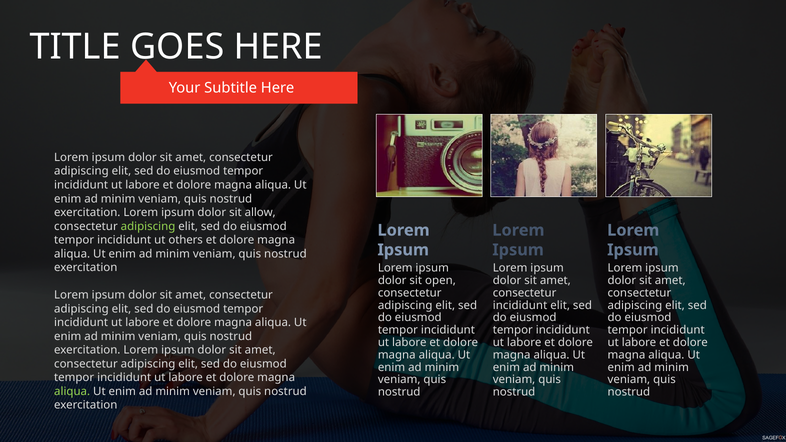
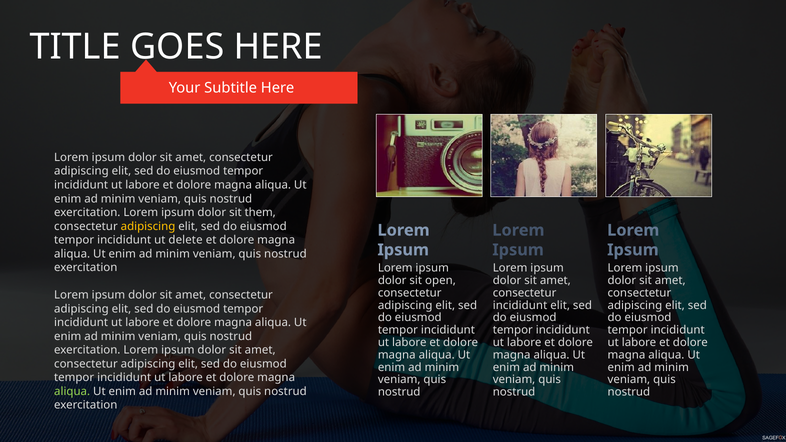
allow: allow -> them
adipiscing at (148, 226) colour: light green -> yellow
others: others -> delete
